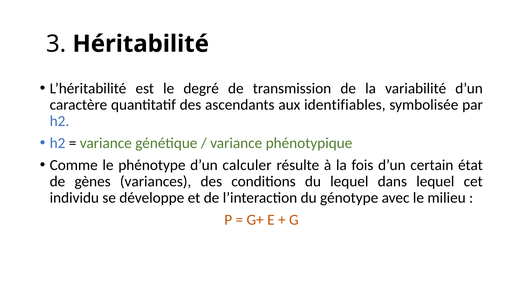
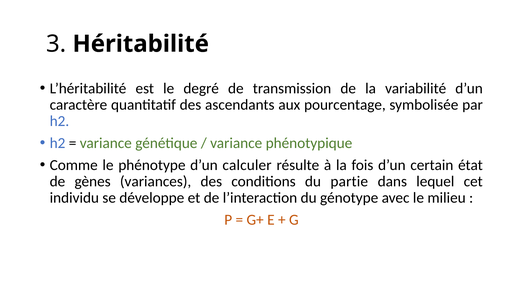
identifiables: identifiables -> pourcentage
du lequel: lequel -> partie
